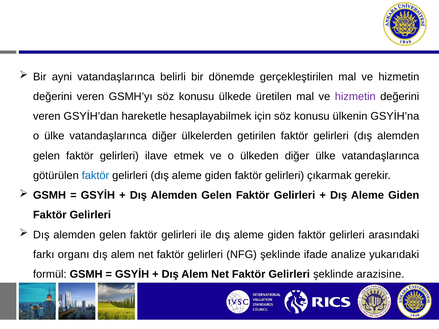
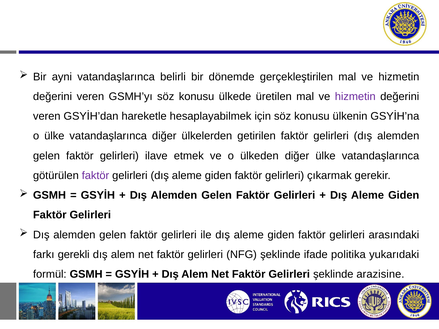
faktör at (96, 176) colour: blue -> purple
organı: organı -> gerekli
analize: analize -> politika
